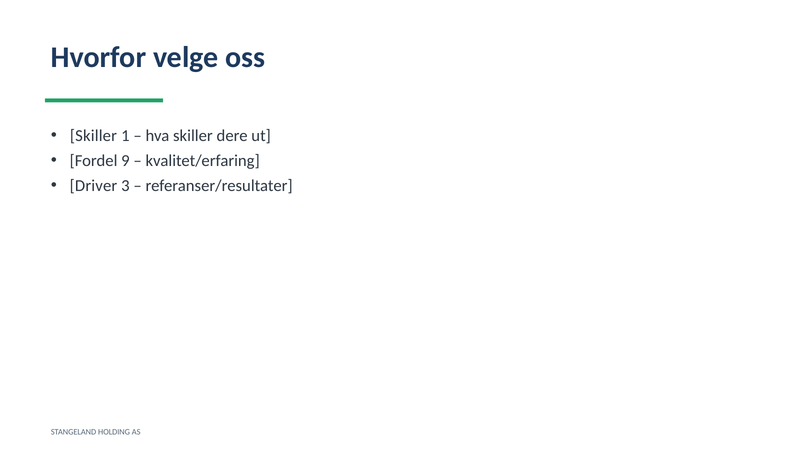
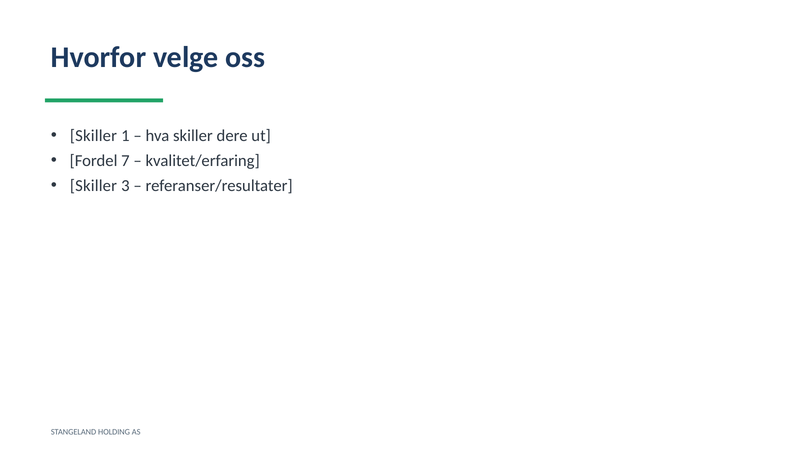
9: 9 -> 7
Driver at (93, 186): Driver -> Skiller
